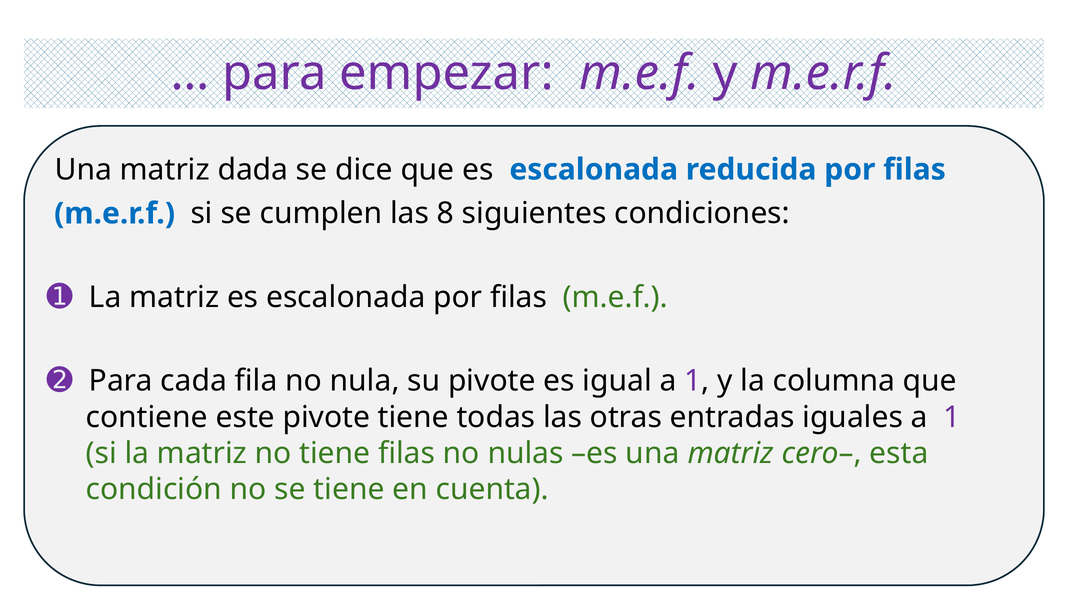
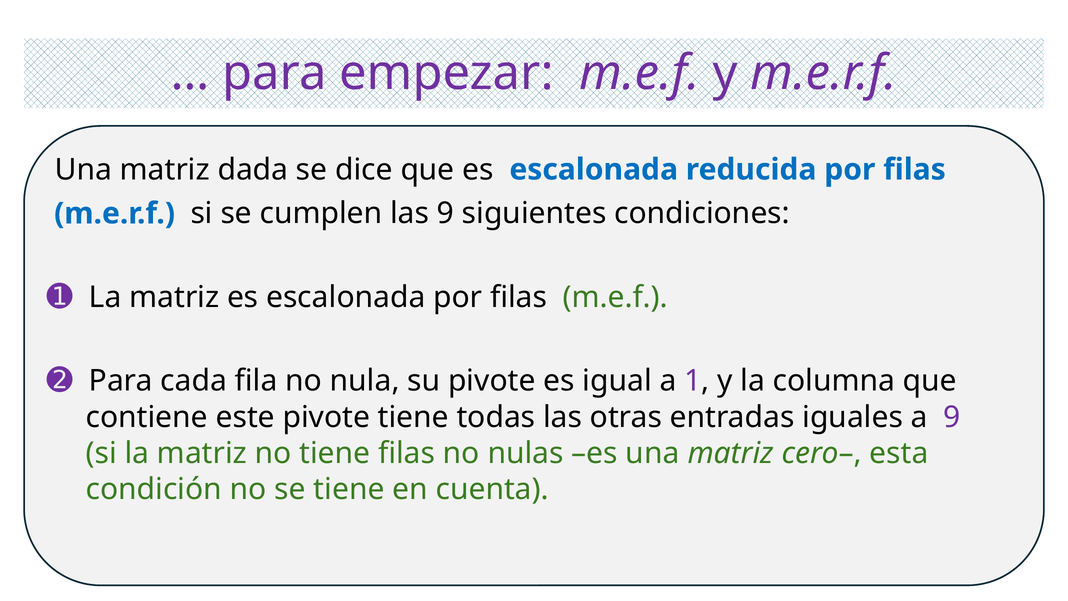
las 8: 8 -> 9
iguales a 1: 1 -> 9
